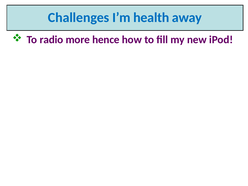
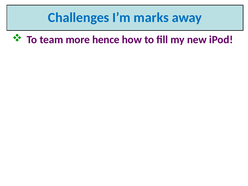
health: health -> marks
radio: radio -> team
